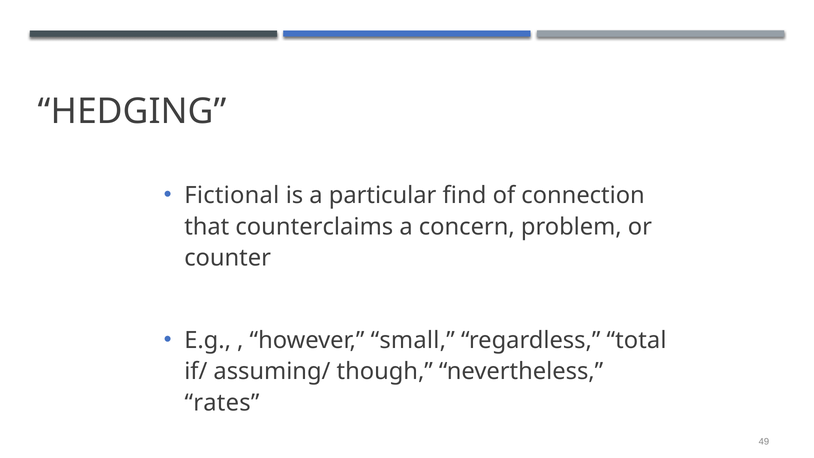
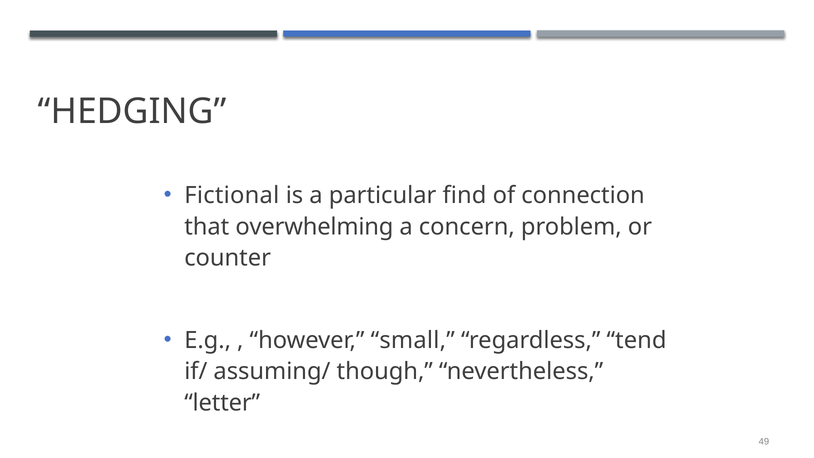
counterclaims: counterclaims -> overwhelming
total: total -> tend
rates: rates -> letter
